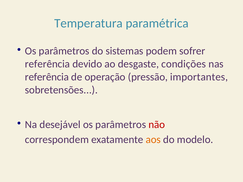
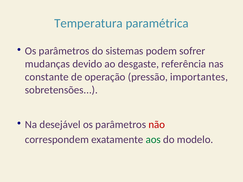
referência at (47, 64): referência -> mudanças
condições: condições -> referência
referência at (47, 77): referência -> constante
aos colour: orange -> green
